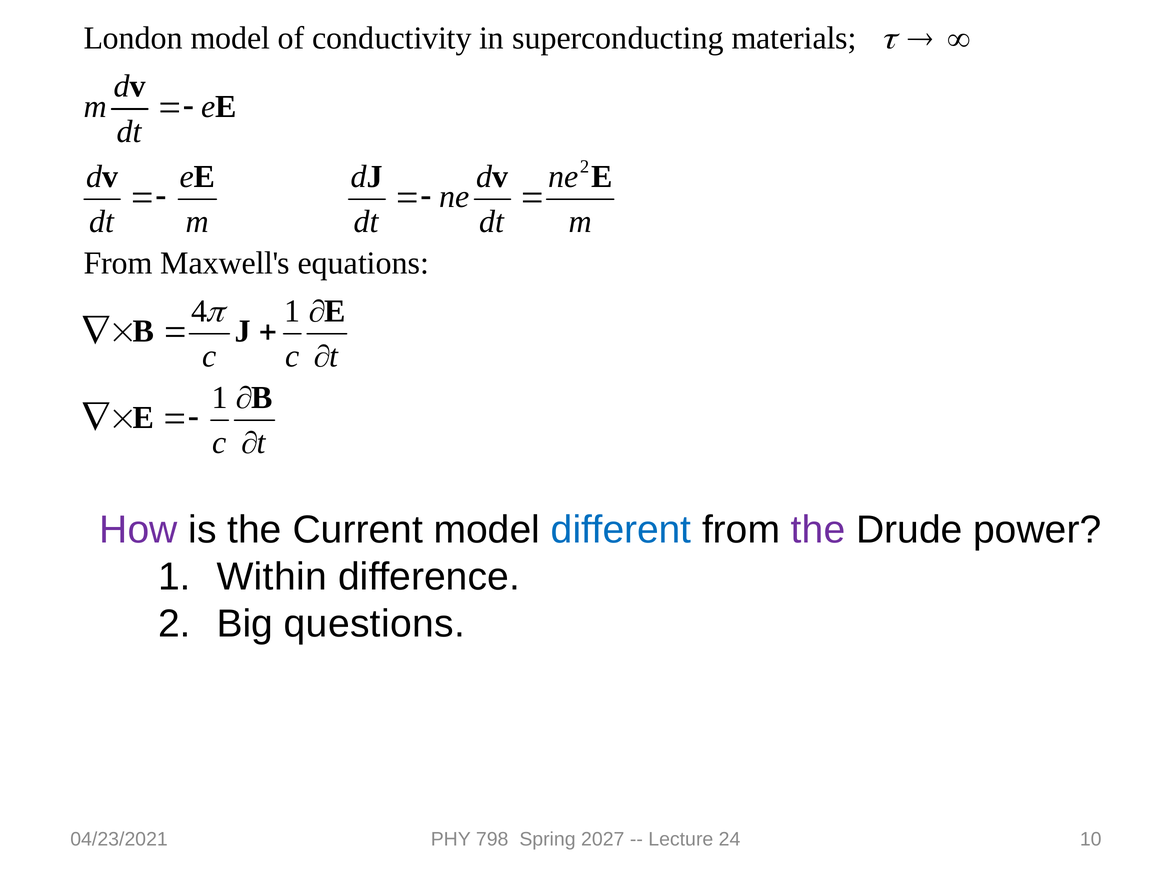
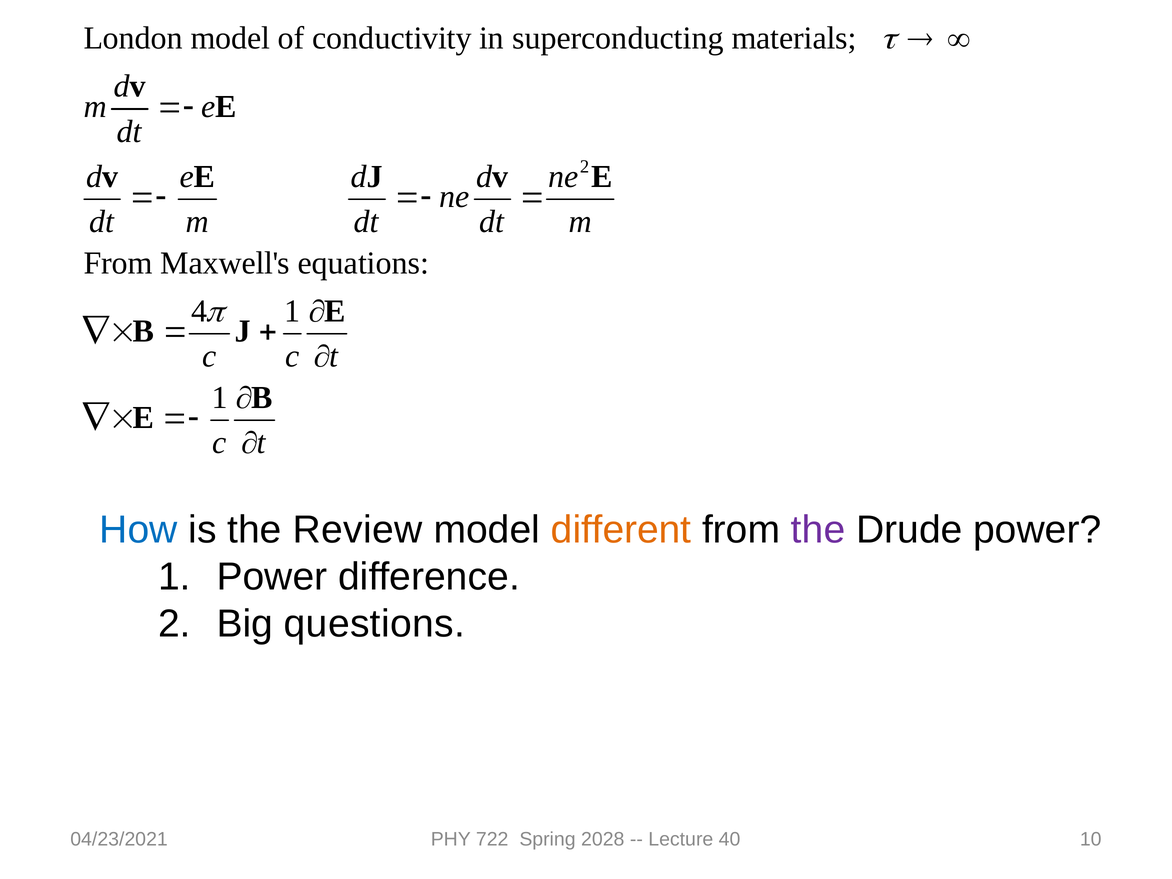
How colour: purple -> blue
Current: Current -> Review
different colour: blue -> orange
Within at (272, 577): Within -> Power
798: 798 -> 722
2027: 2027 -> 2028
24: 24 -> 40
